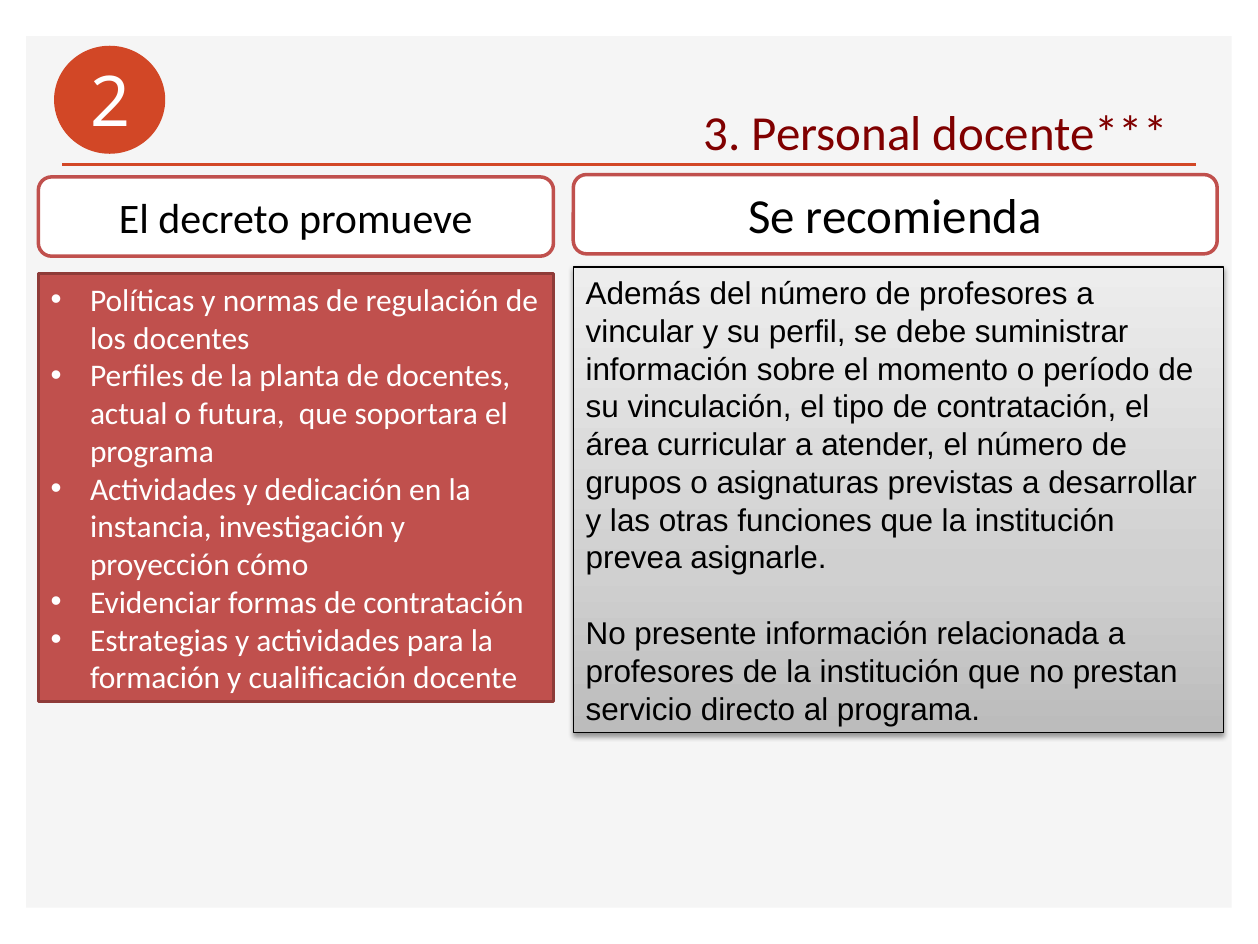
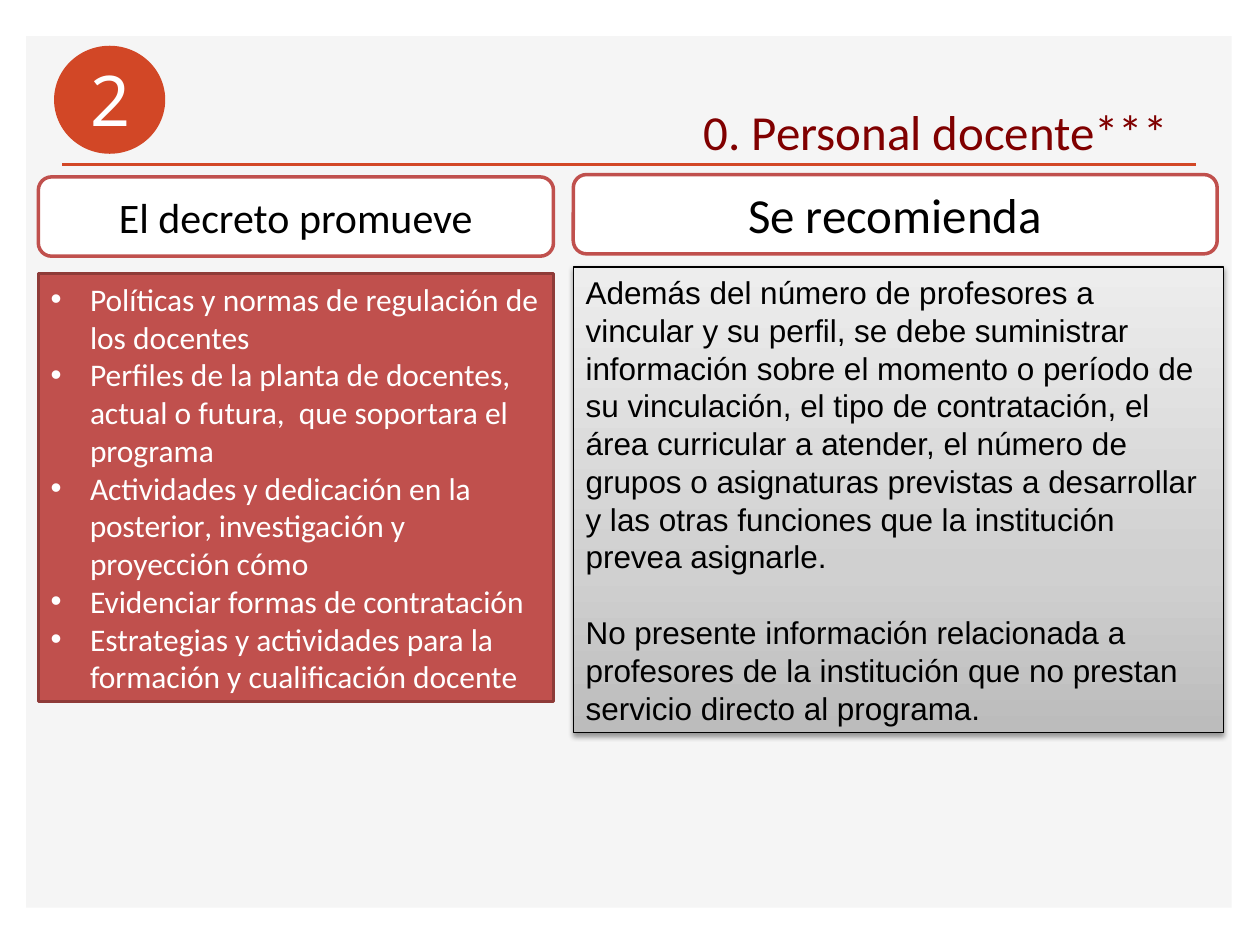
3: 3 -> 0
instancia: instancia -> posterior
